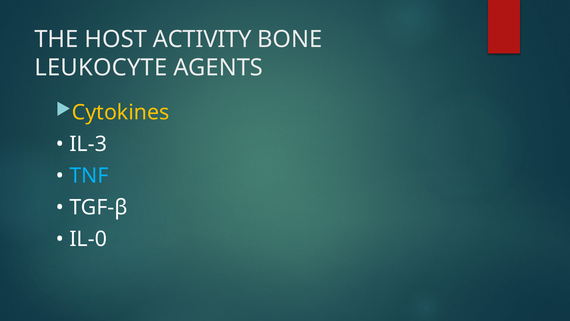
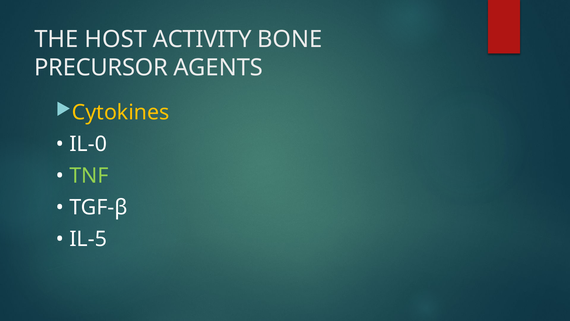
LEUKOCYTE: LEUKOCYTE -> PRECURSOR
IL-3: IL-3 -> IL-0
TNF colour: light blue -> light green
IL-0: IL-0 -> IL-5
